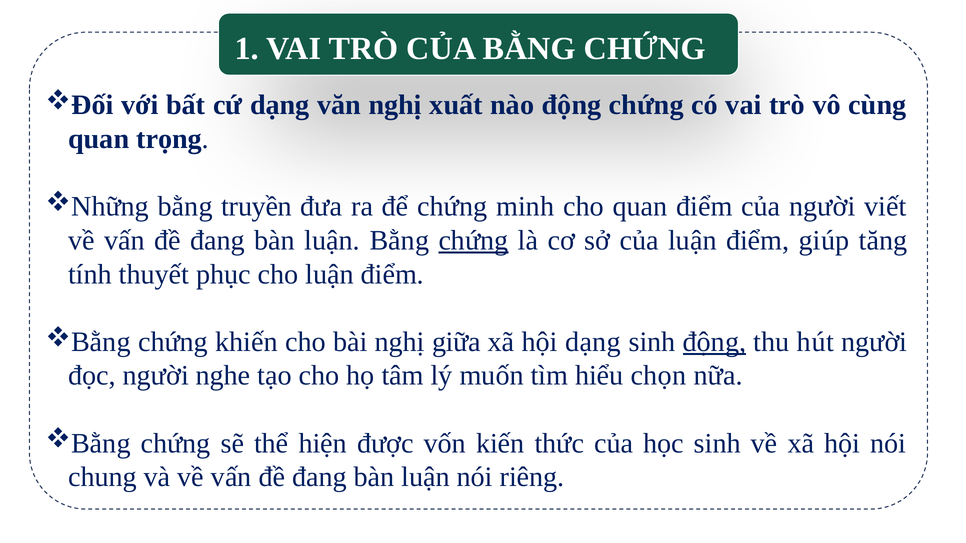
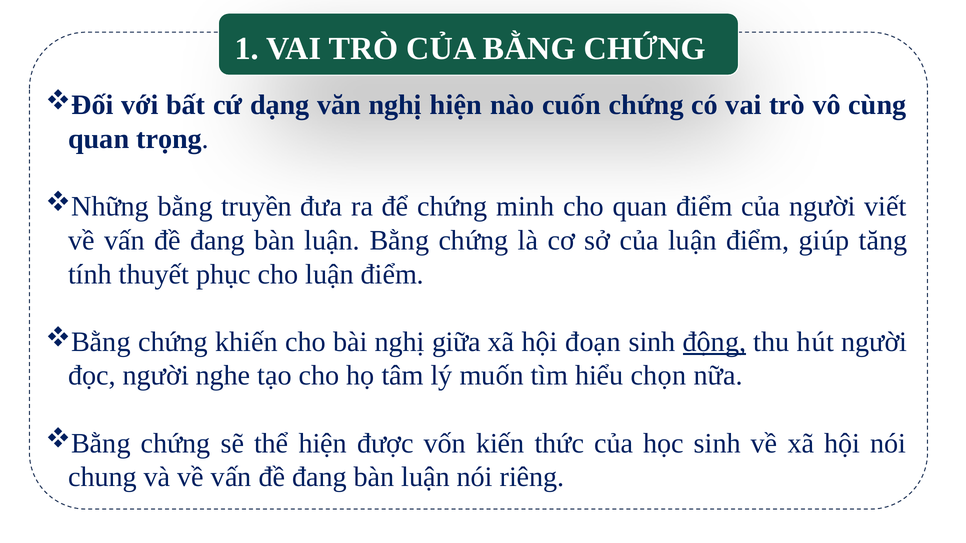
nghị xuất: xuất -> hiện
nào động: động -> cuốn
chứng at (473, 241) underline: present -> none
hội dạng: dạng -> đoạn
